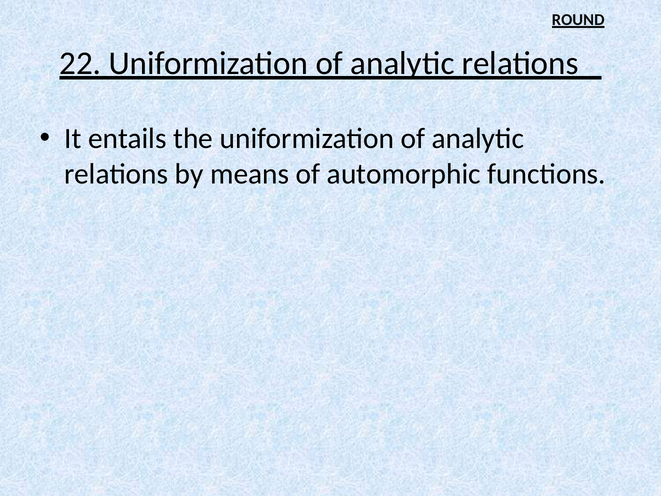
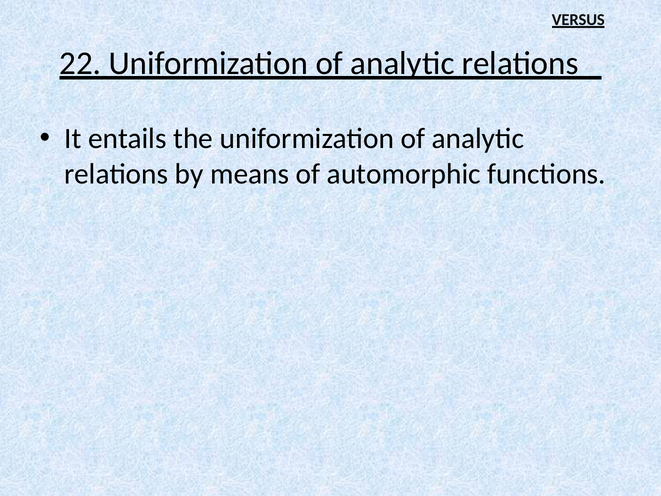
ROUND: ROUND -> VERSUS
